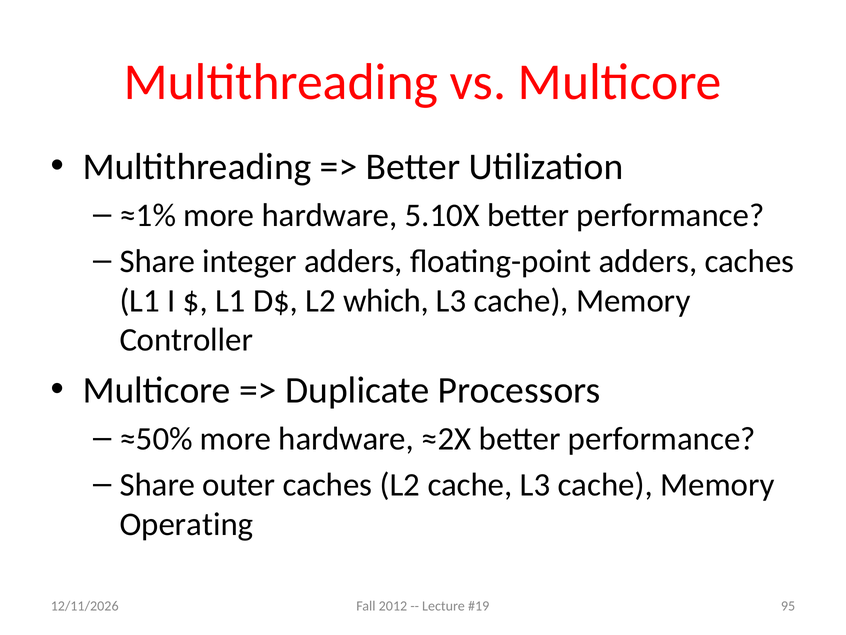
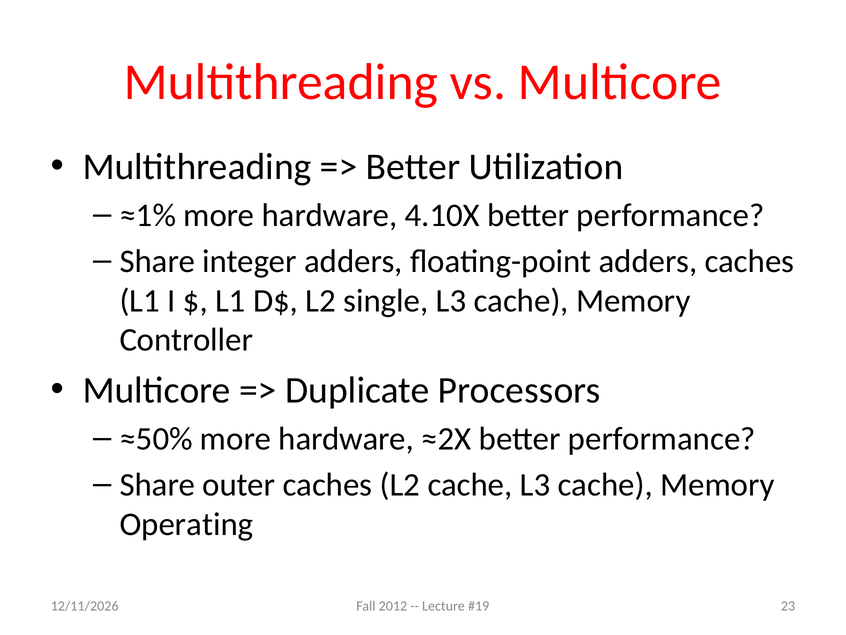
5.10X: 5.10X -> 4.10X
which: which -> single
95: 95 -> 23
